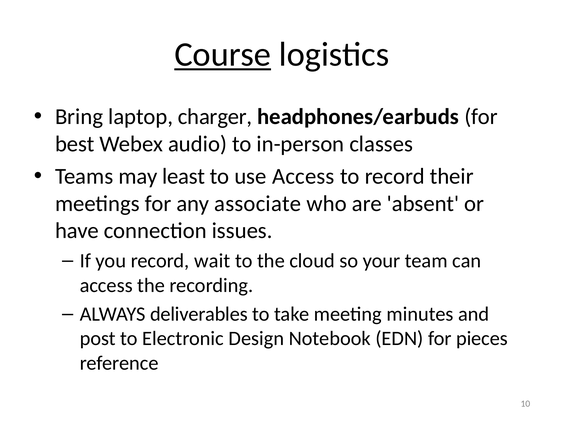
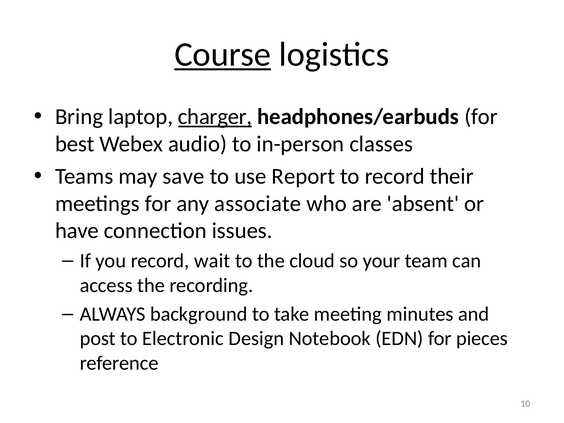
charger underline: none -> present
least: least -> save
use Access: Access -> Report
deliverables: deliverables -> background
